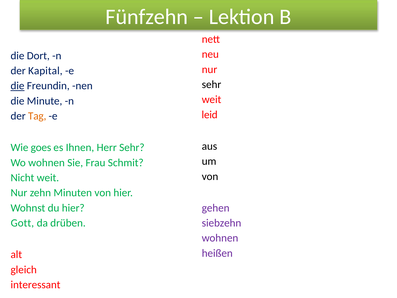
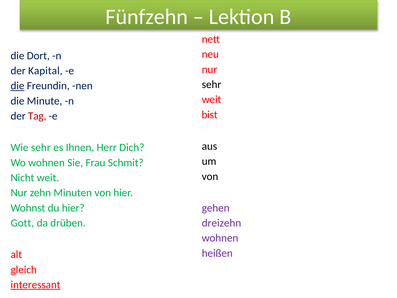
leid: leid -> bist
Tag colour: orange -> red
Wie goes: goes -> sehr
Herr Sehr: Sehr -> Dich
siebzehn: siebzehn -> dreizehn
interessant underline: none -> present
